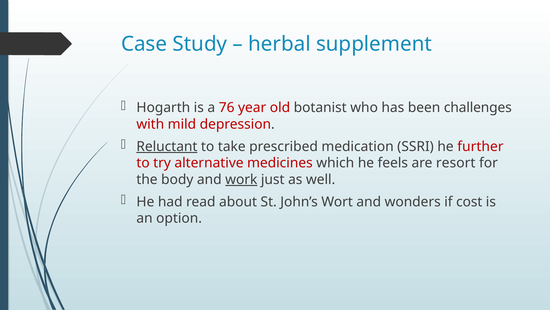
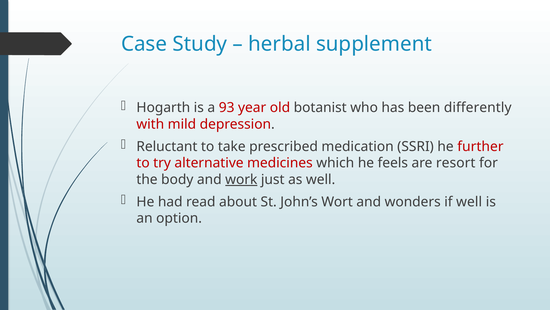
76: 76 -> 93
challenges: challenges -> differently
Reluctant underline: present -> none
if cost: cost -> well
